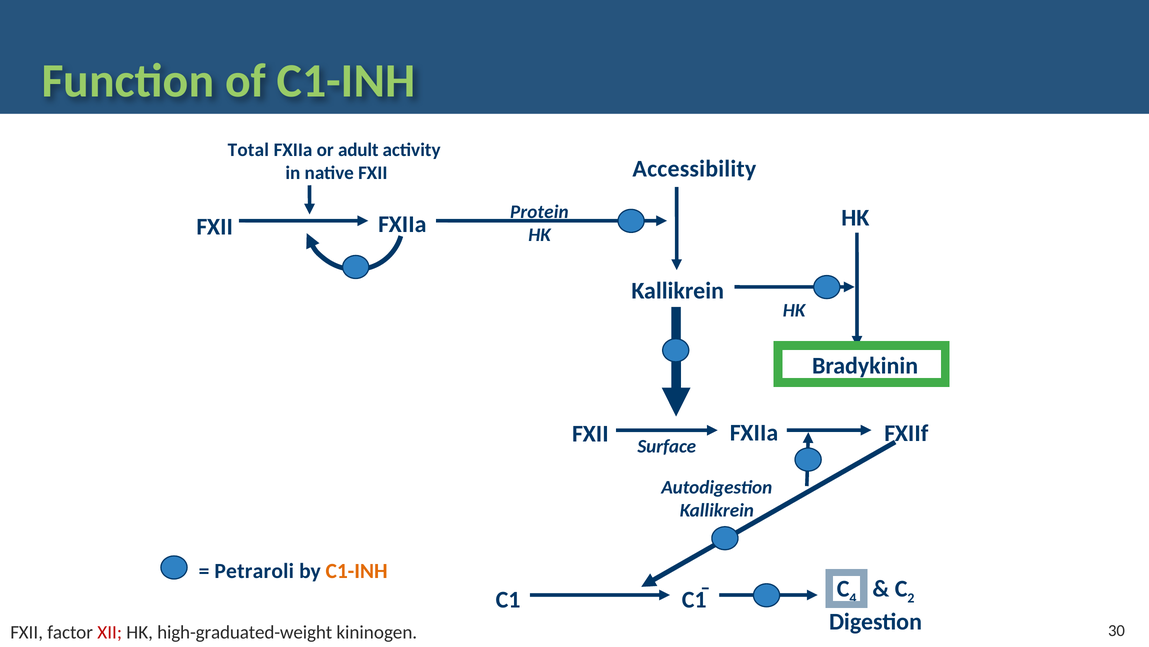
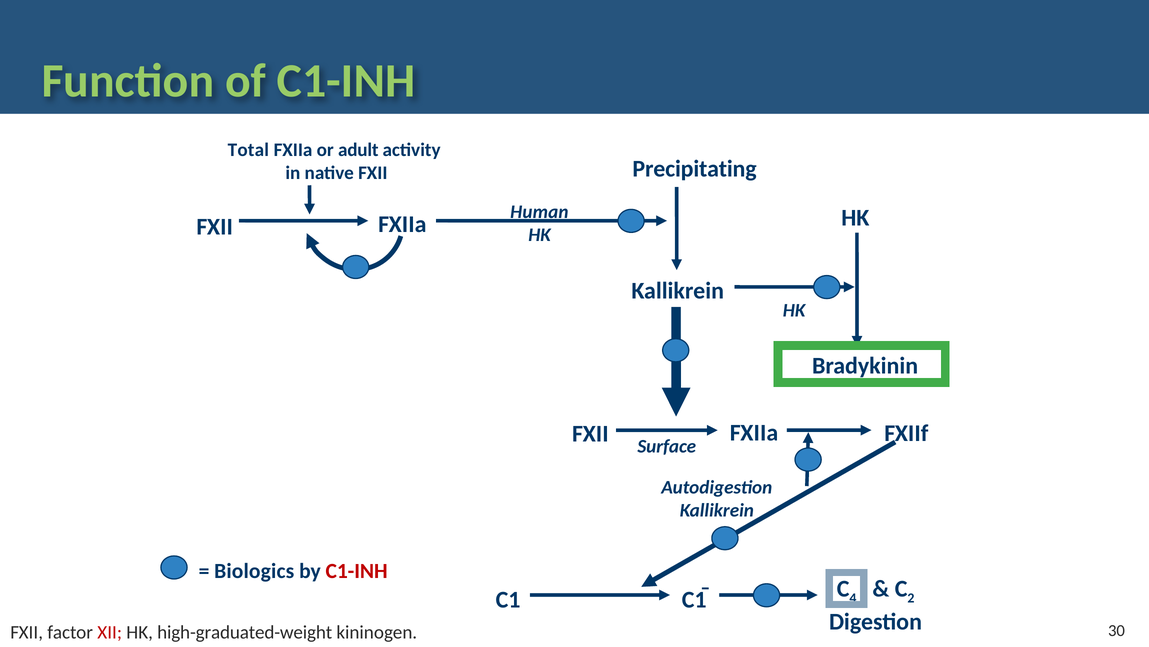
Accessibility: Accessibility -> Precipitating
Protein: Protein -> Human
Petraroli: Petraroli -> Biologics
C1-INH at (357, 571) colour: orange -> red
